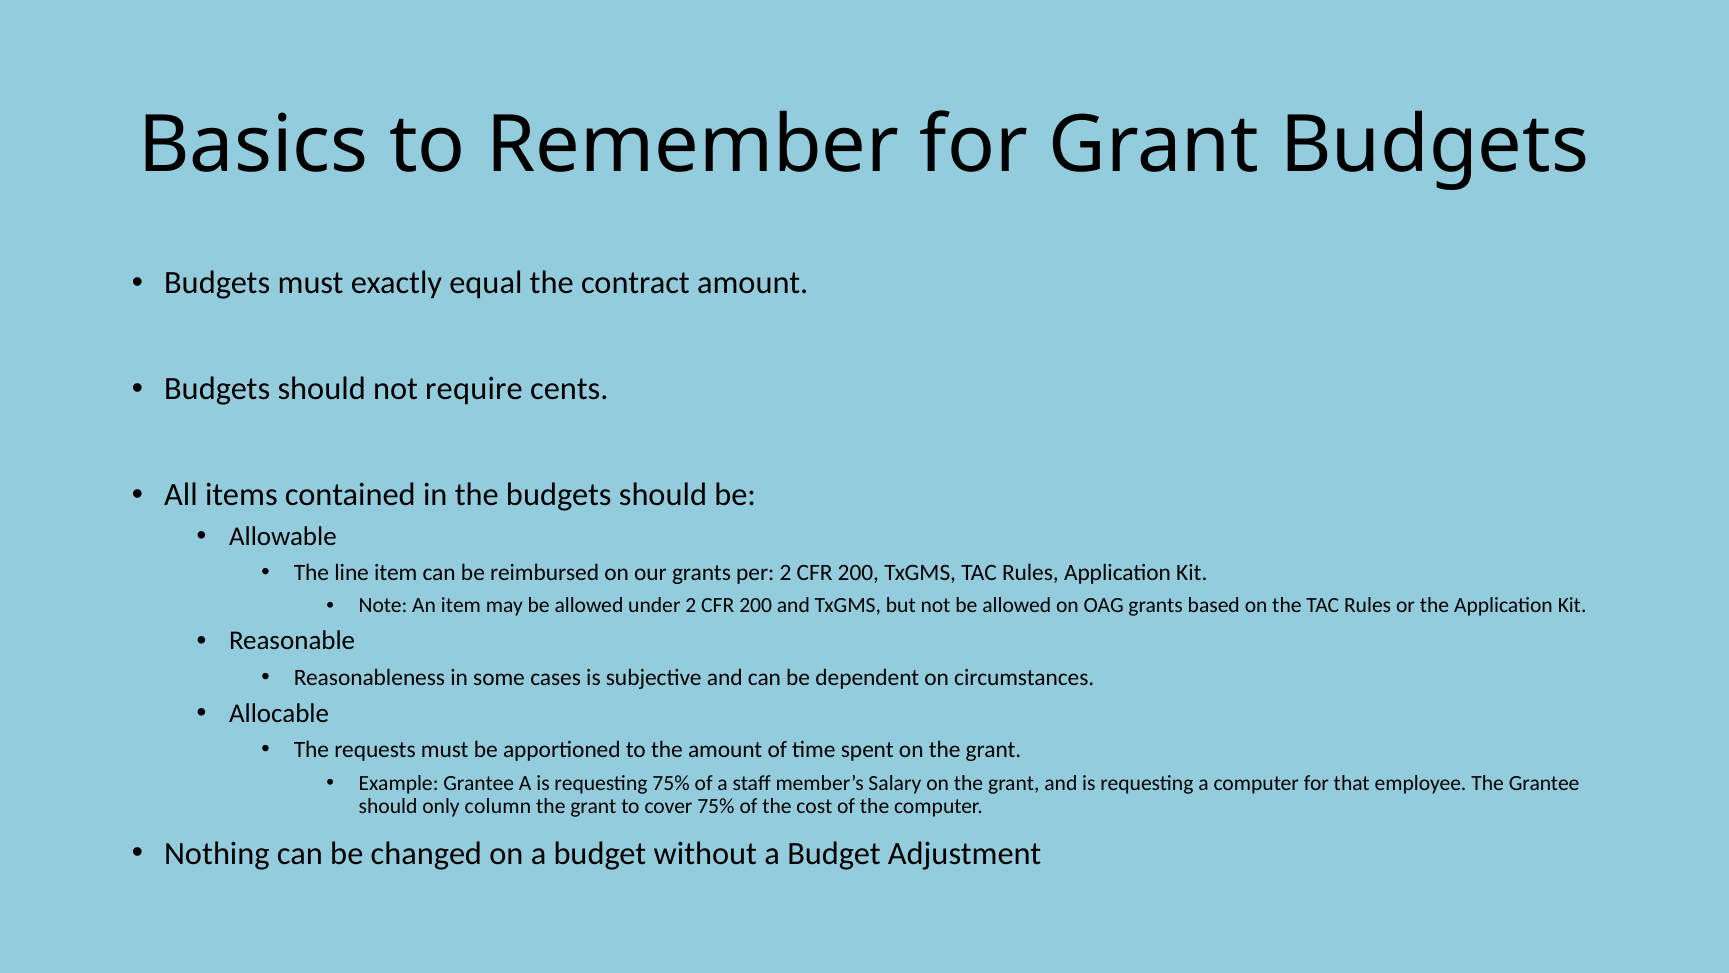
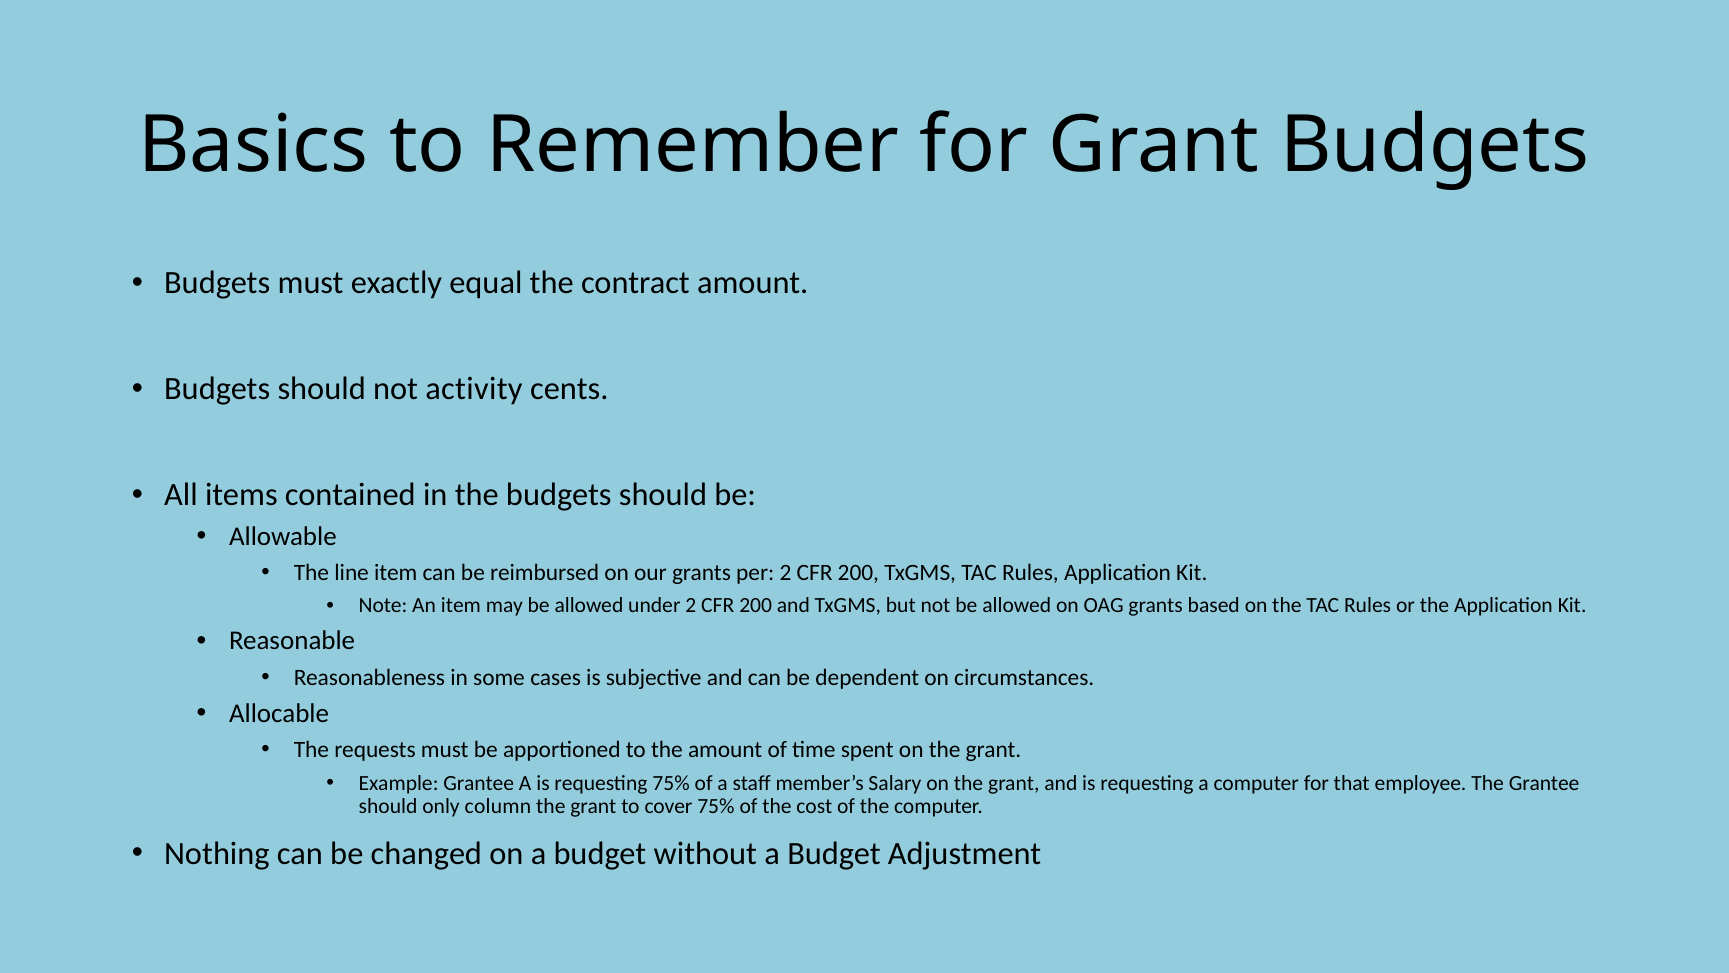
require: require -> activity
